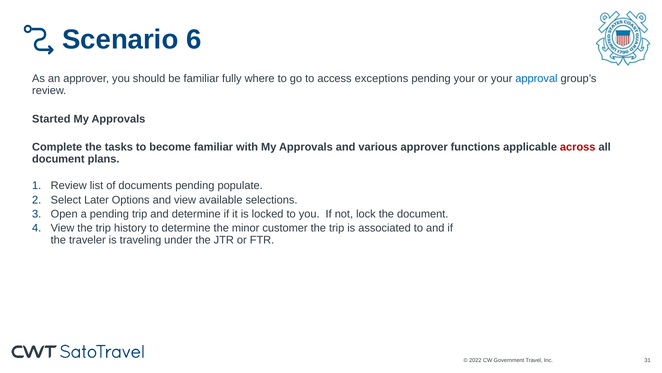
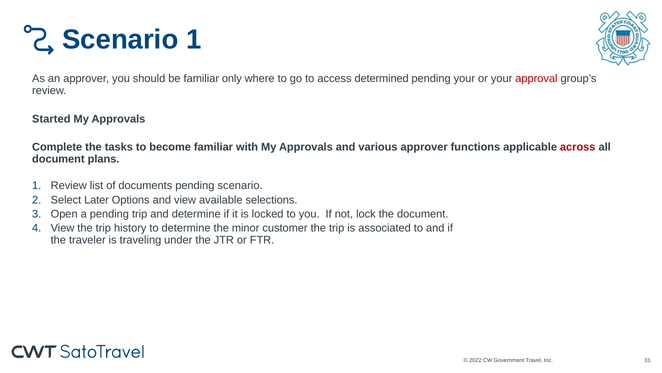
Scenario 6: 6 -> 1
fully: fully -> only
exceptions: exceptions -> determined
approval colour: blue -> red
pending populate: populate -> scenario
